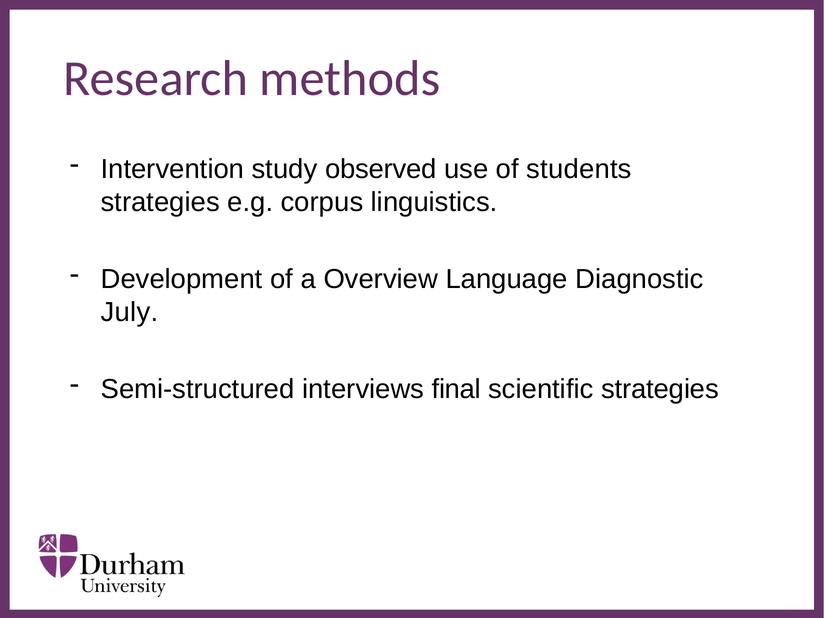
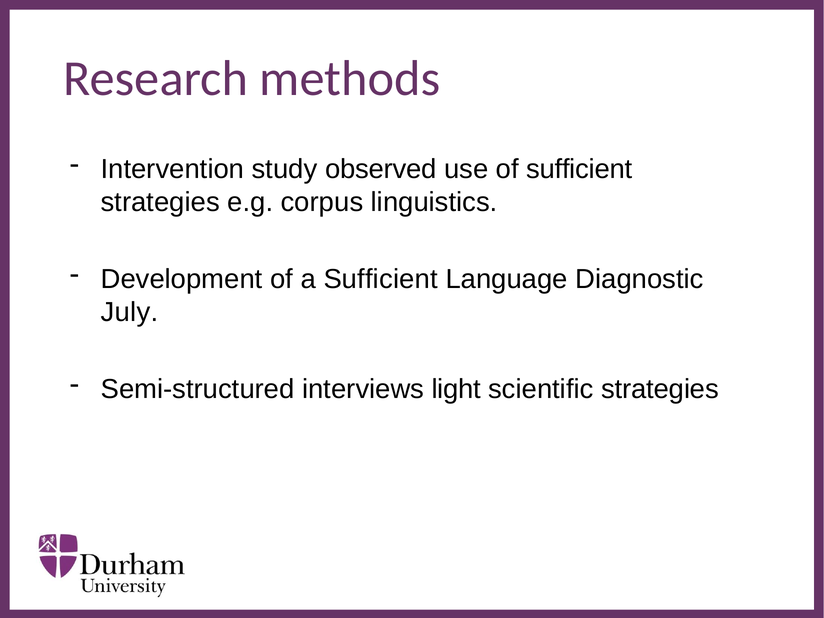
of students: students -> sufficient
a Overview: Overview -> Sufficient
final: final -> light
